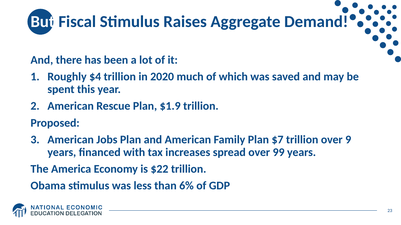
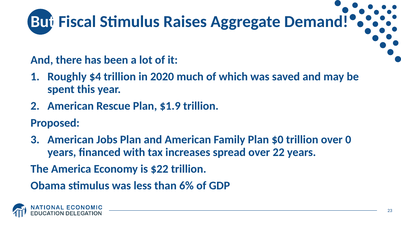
$7: $7 -> $0
9: 9 -> 0
99: 99 -> 22
